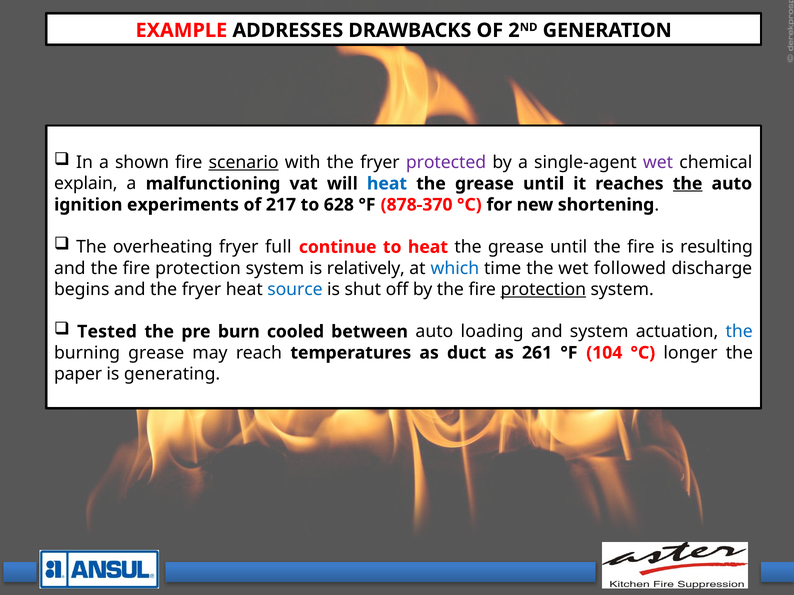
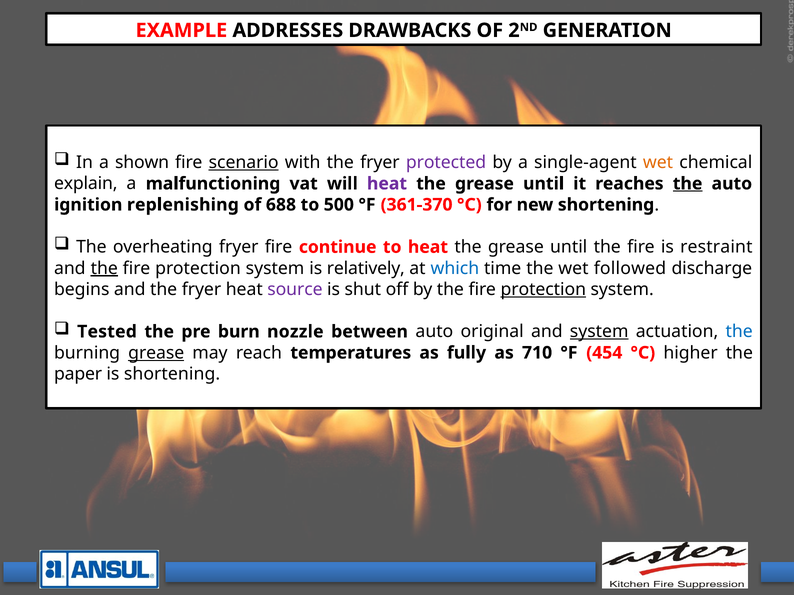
wet at (658, 163) colour: purple -> orange
heat at (387, 184) colour: blue -> purple
experiments: experiments -> replenishing
217: 217 -> 688
628: 628 -> 500
878-370: 878-370 -> 361-370
fryer full: full -> fire
resulting: resulting -> restraint
the at (104, 268) underline: none -> present
source colour: blue -> purple
cooled: cooled -> nozzle
loading: loading -> original
system at (599, 332) underline: none -> present
grease at (156, 353) underline: none -> present
duct: duct -> fully
261: 261 -> 710
104: 104 -> 454
longer: longer -> higher
is generating: generating -> shortening
